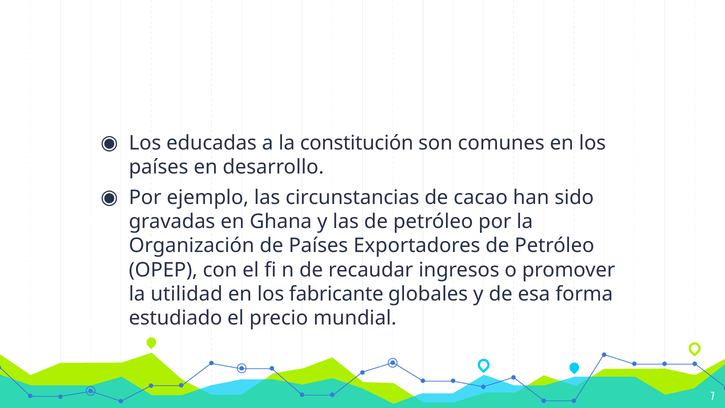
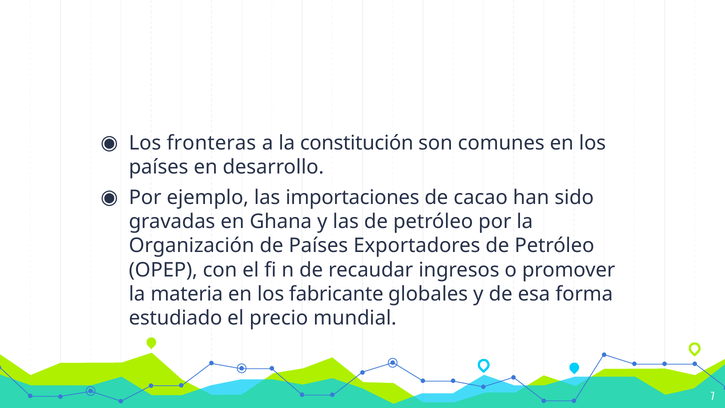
educadas: educadas -> fronteras
circunstancias: circunstancias -> importaciones
utilidad: utilidad -> materia
